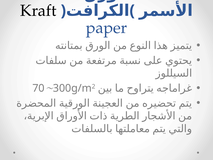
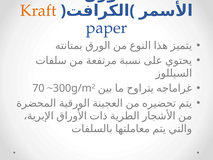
Kraft colour: black -> orange
